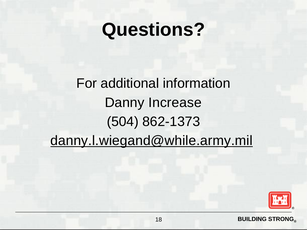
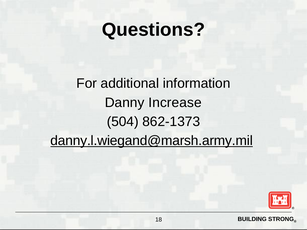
danny.l.wiegand@while.army.mil: danny.l.wiegand@while.army.mil -> danny.l.wiegand@marsh.army.mil
